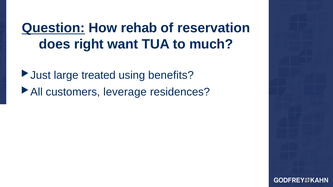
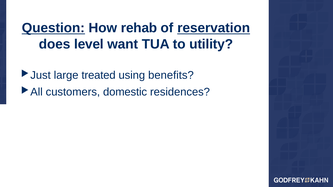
reservation underline: none -> present
right: right -> level
much: much -> utility
leverage: leverage -> domestic
